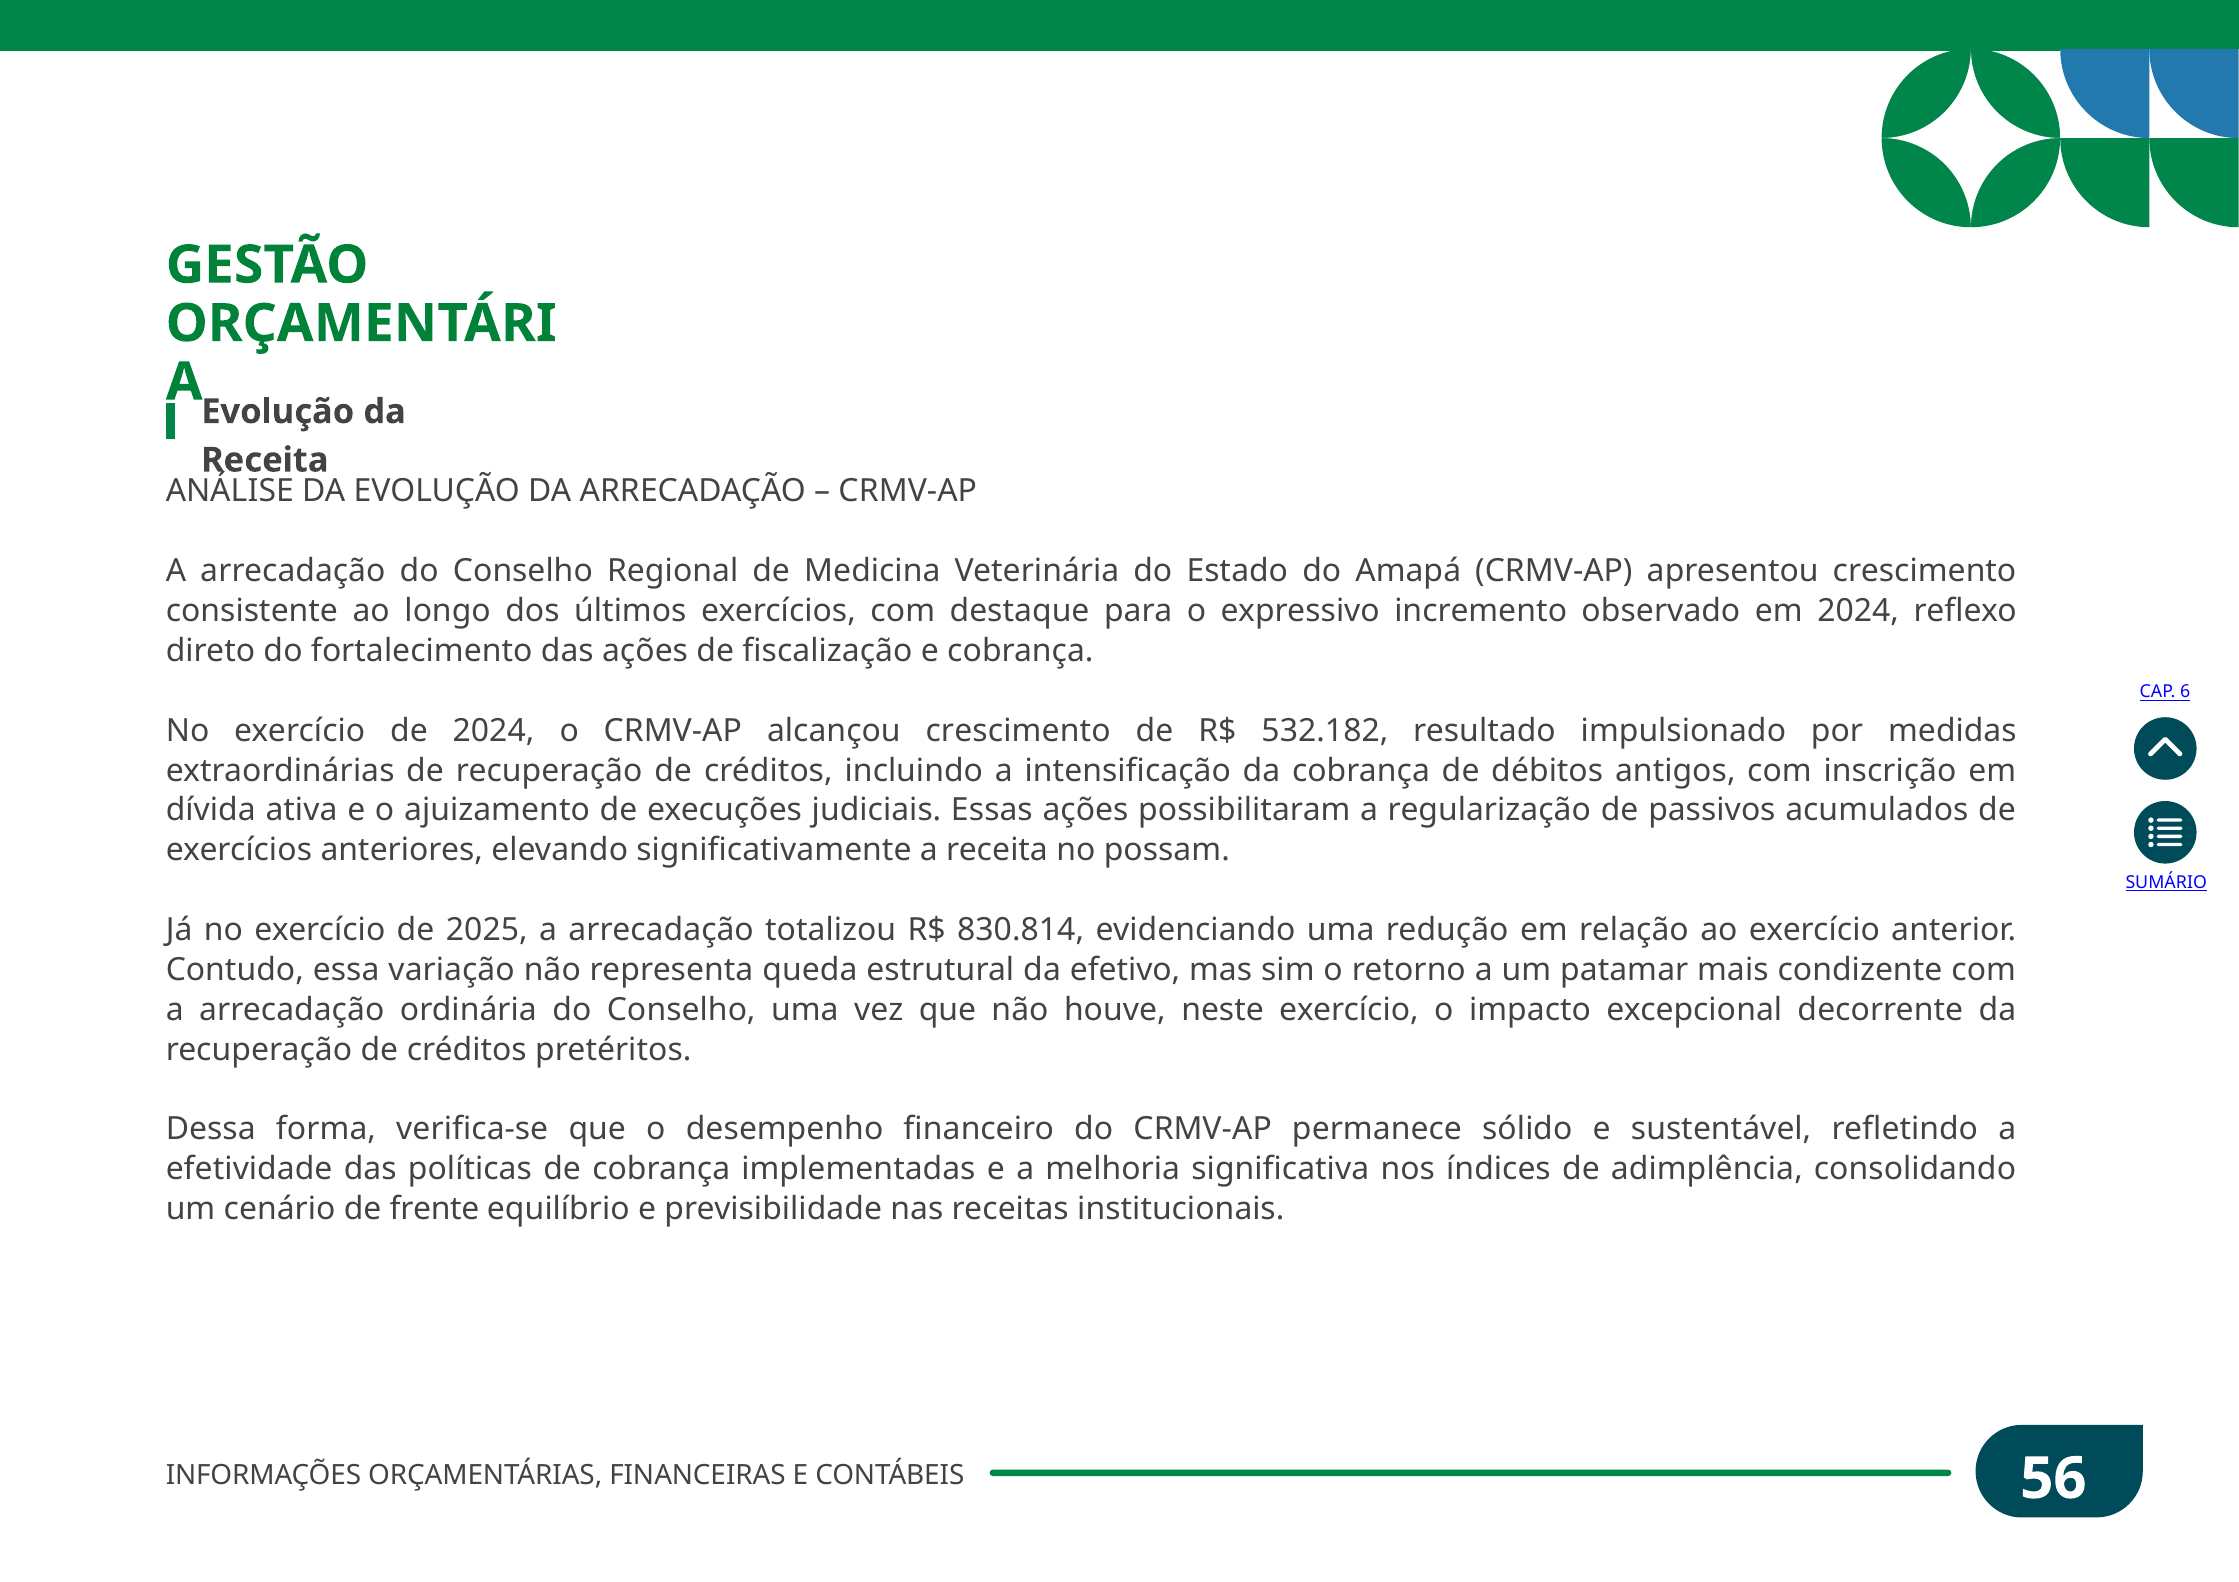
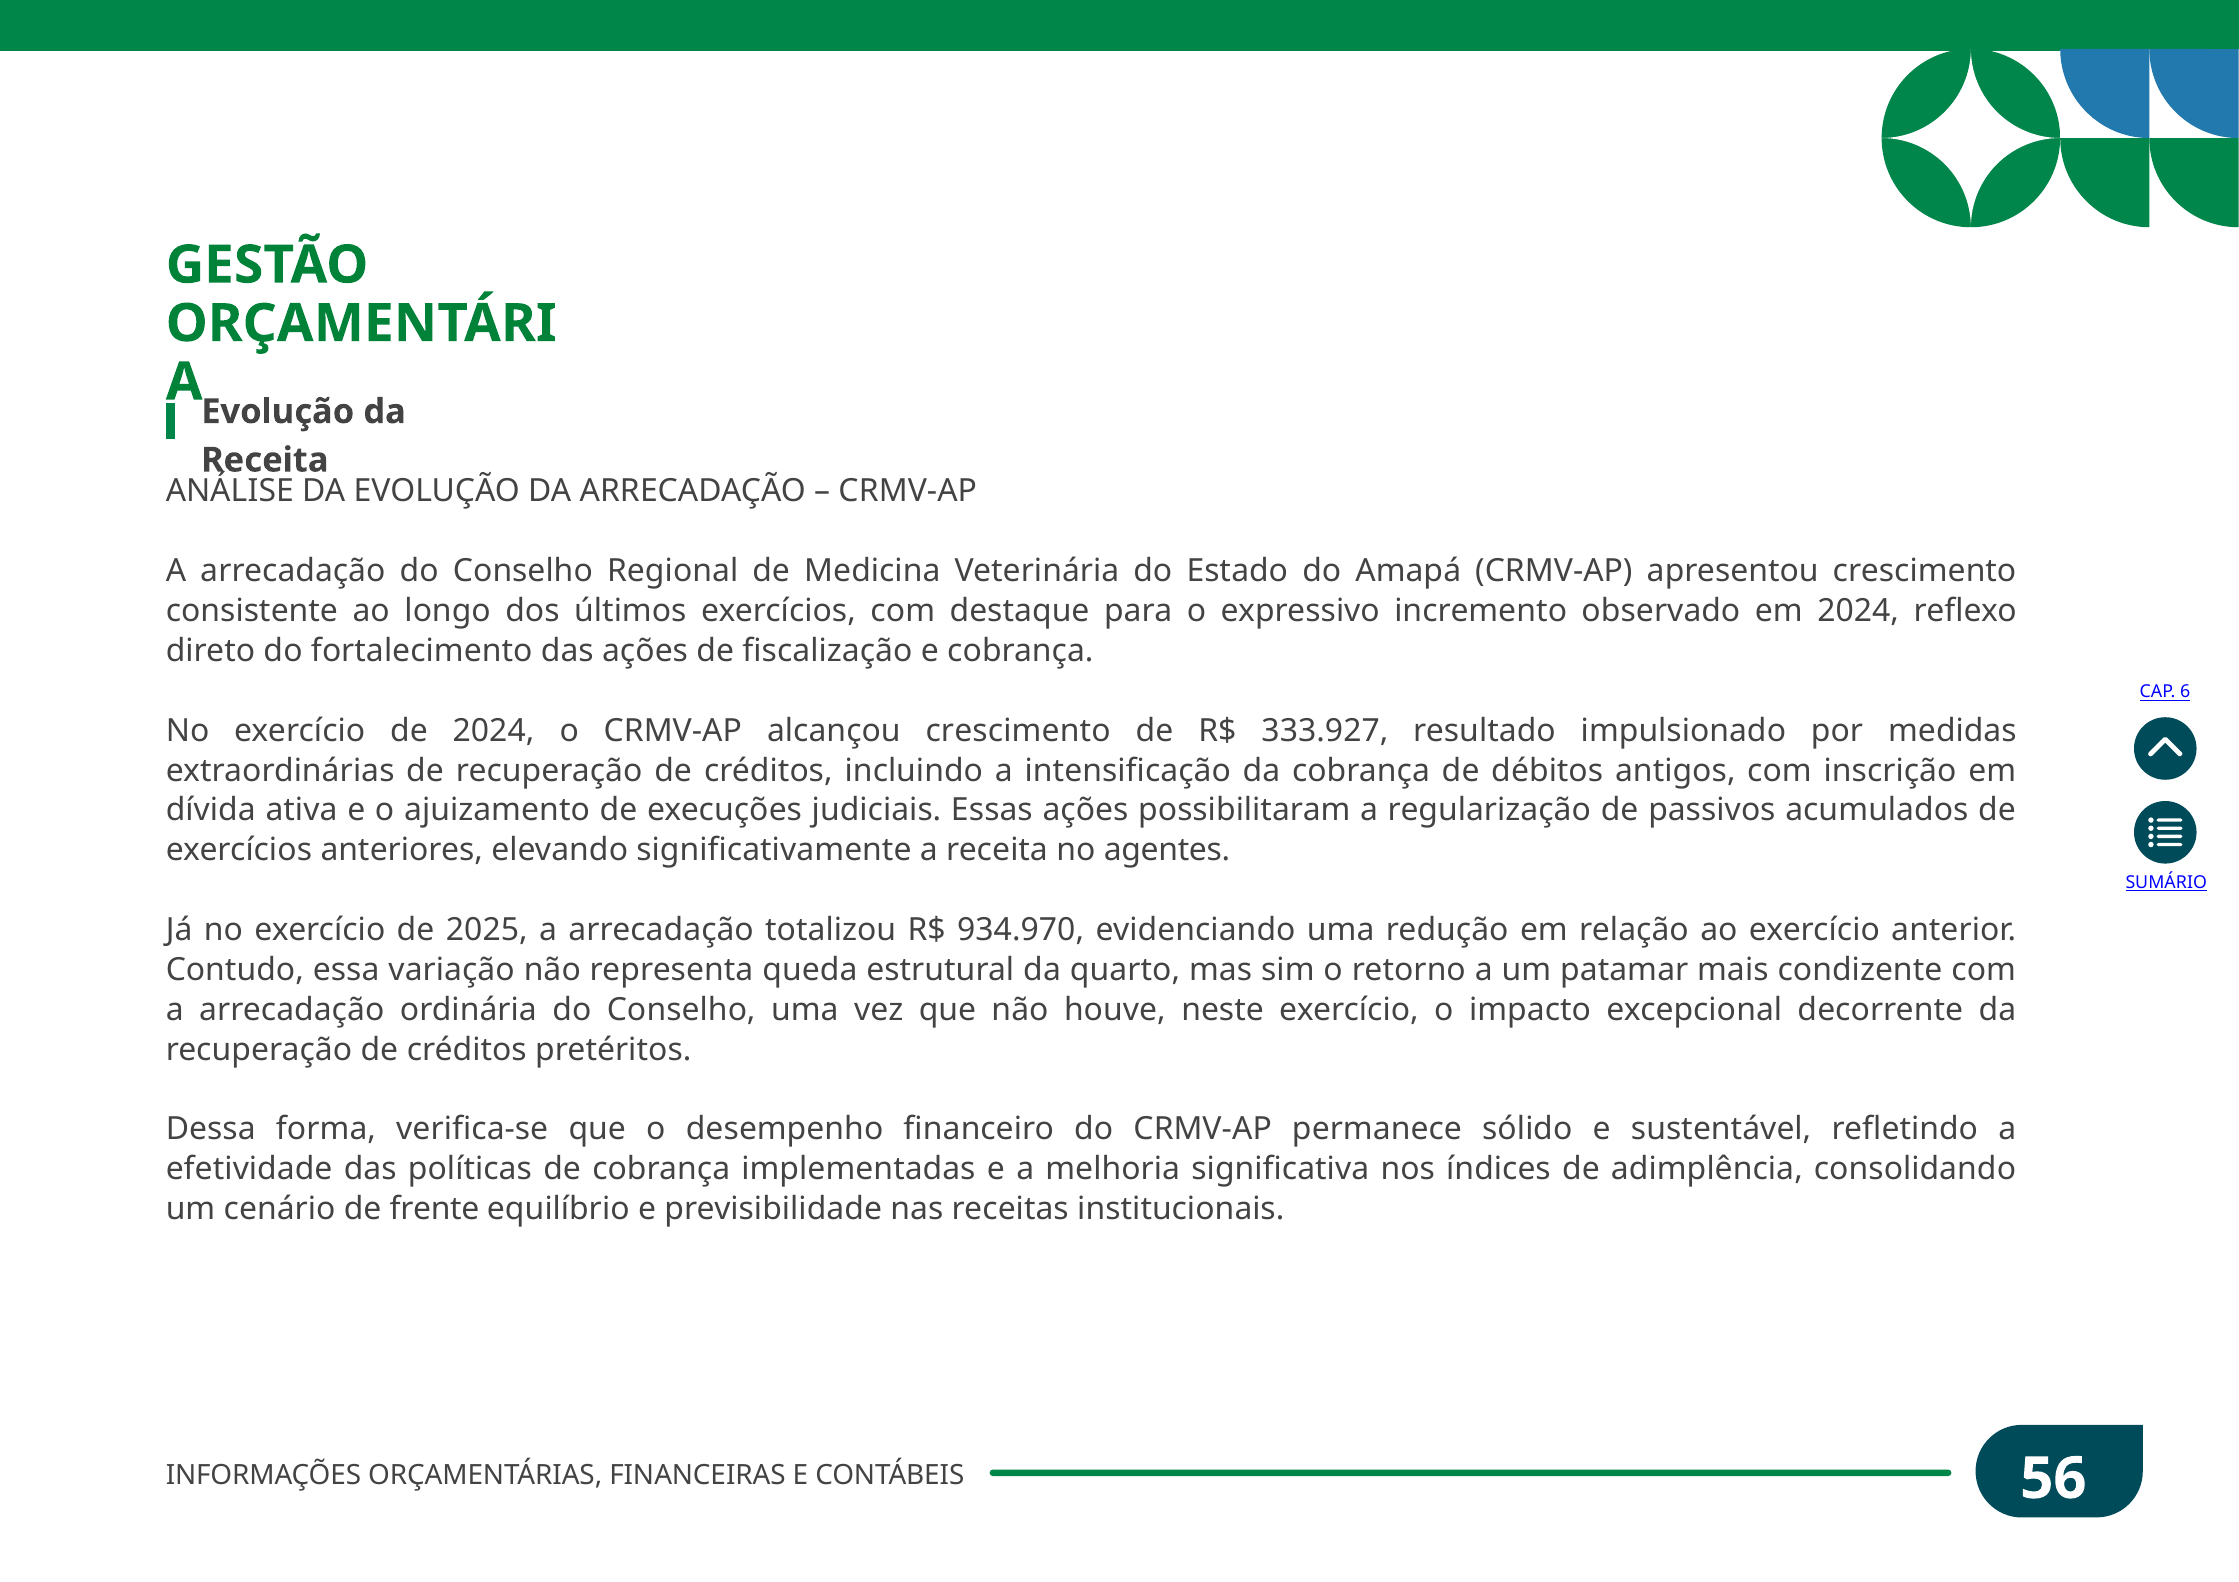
532.182: 532.182 -> 333.927
possam: possam -> agentes
830.814: 830.814 -> 934.970
efetivo: efetivo -> quarto
